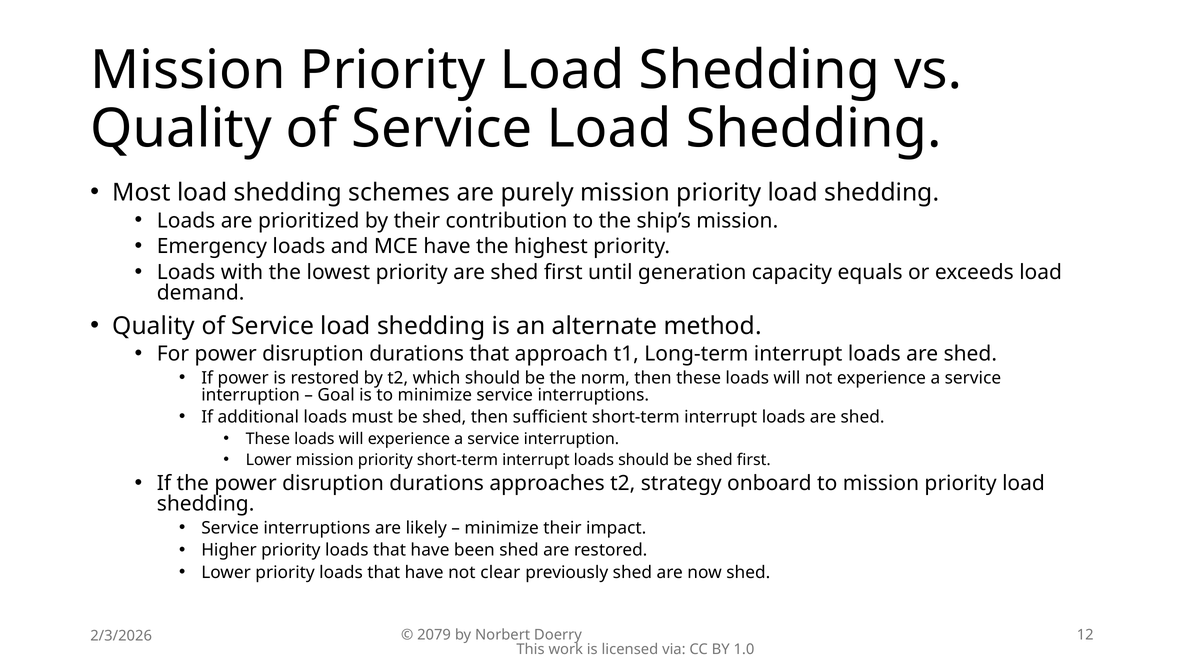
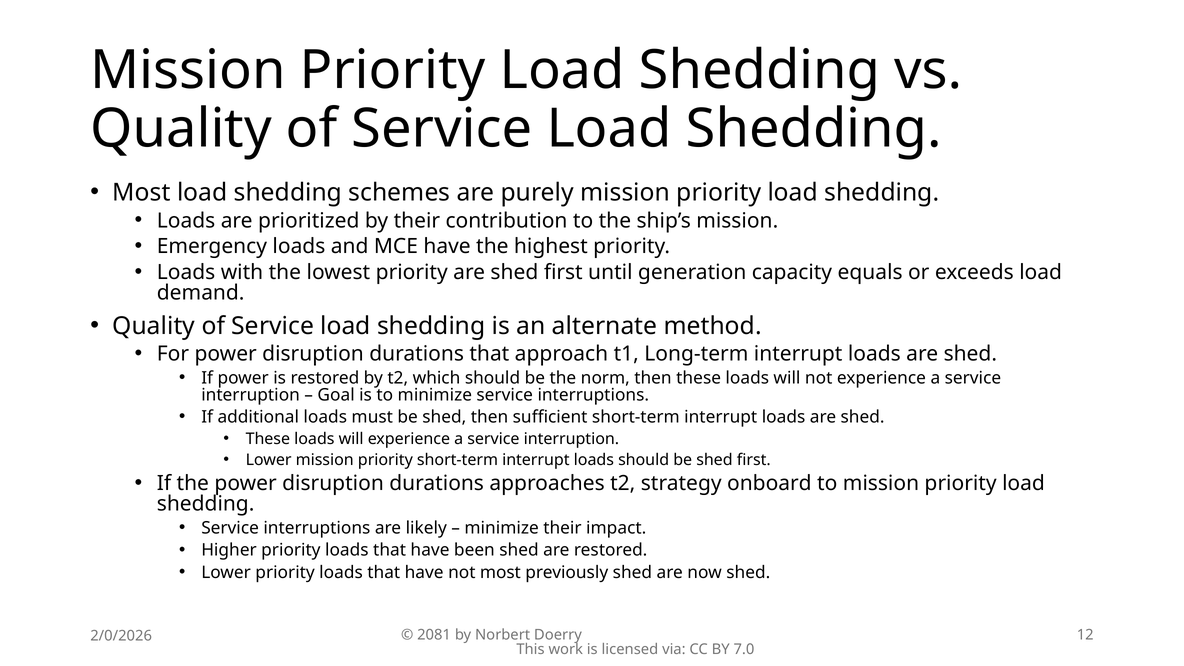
not clear: clear -> most
2079: 2079 -> 2081
2/3/2026: 2/3/2026 -> 2/0/2026
1.0: 1.0 -> 7.0
